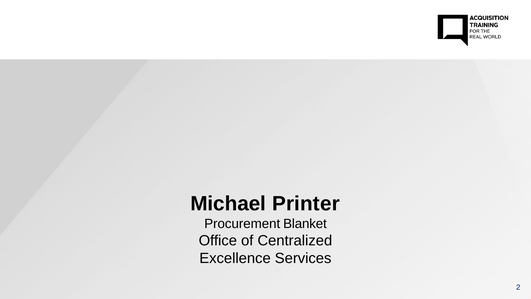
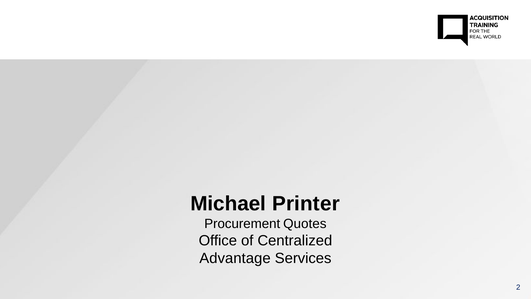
Blanket: Blanket -> Quotes
Excellence: Excellence -> Advantage
